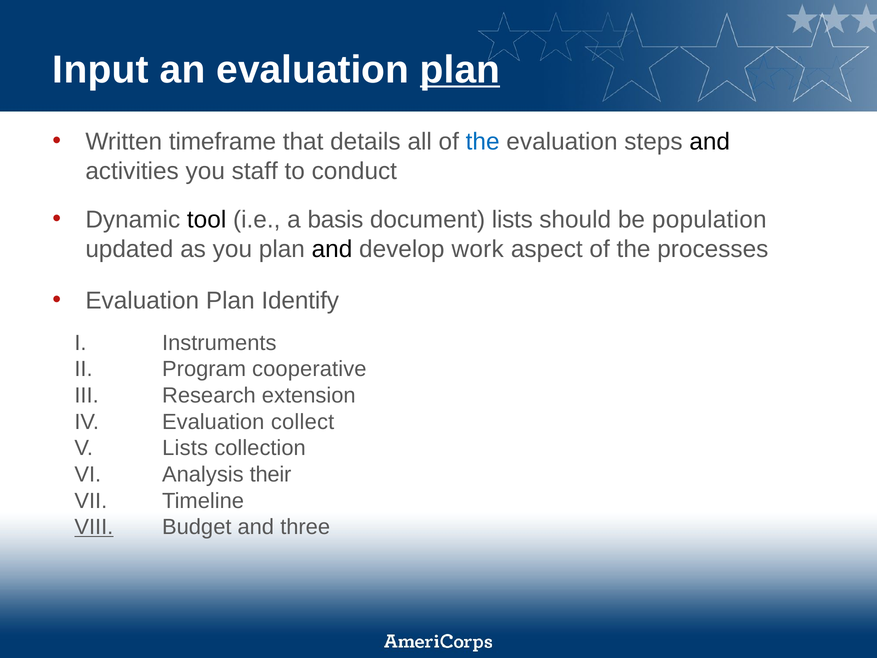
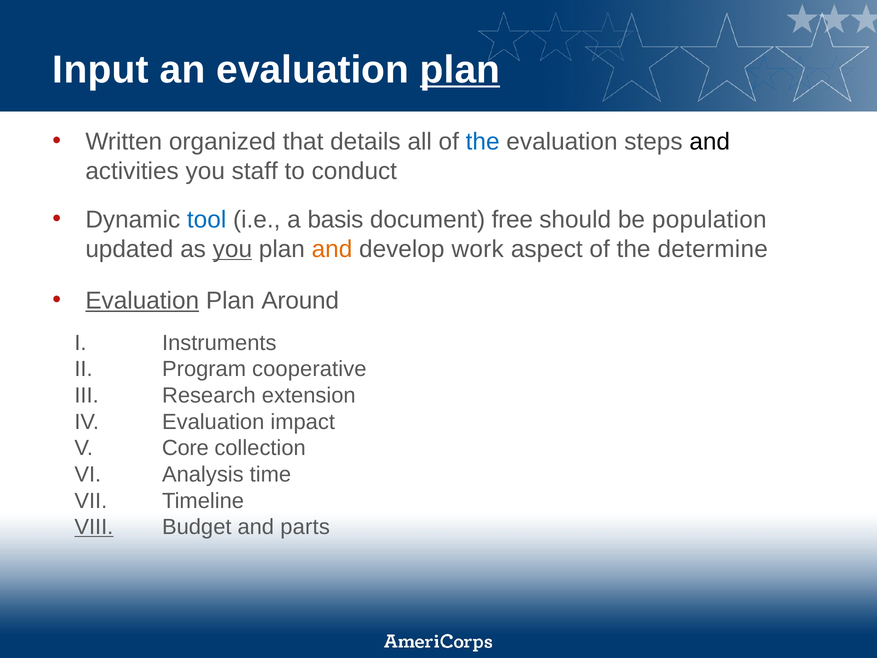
timeframe: timeframe -> organized
tool colour: black -> blue
document lists: lists -> free
you at (232, 249) underline: none -> present
and at (332, 249) colour: black -> orange
processes: processes -> determine
Evaluation at (142, 301) underline: none -> present
Identify: Identify -> Around
collect: collect -> impact
V Lists: Lists -> Core
their: their -> time
three: three -> parts
